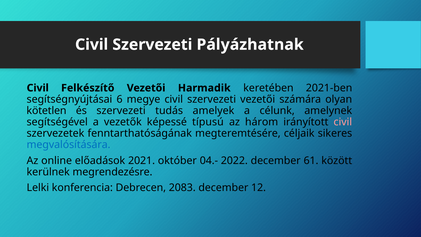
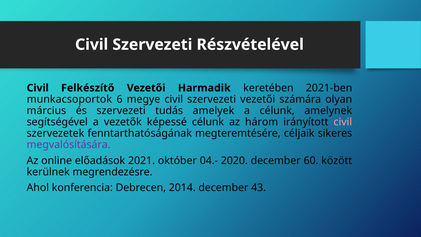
Pályázhatnak: Pályázhatnak -> Részvételével
segítségnyújtásai: segítségnyújtásai -> munkacsoportok
kötetlen: kötetlen -> március
képessé típusú: típusú -> célunk
megvalósítására colour: blue -> purple
2022: 2022 -> 2020
61: 61 -> 60
Lelki: Lelki -> Ahol
2083: 2083 -> 2014
12: 12 -> 43
